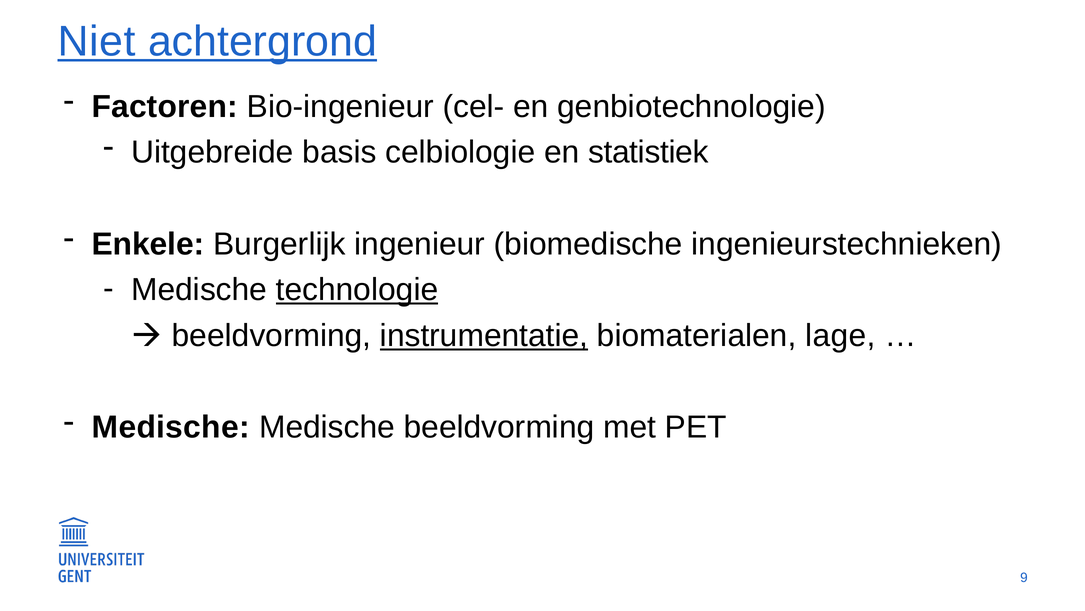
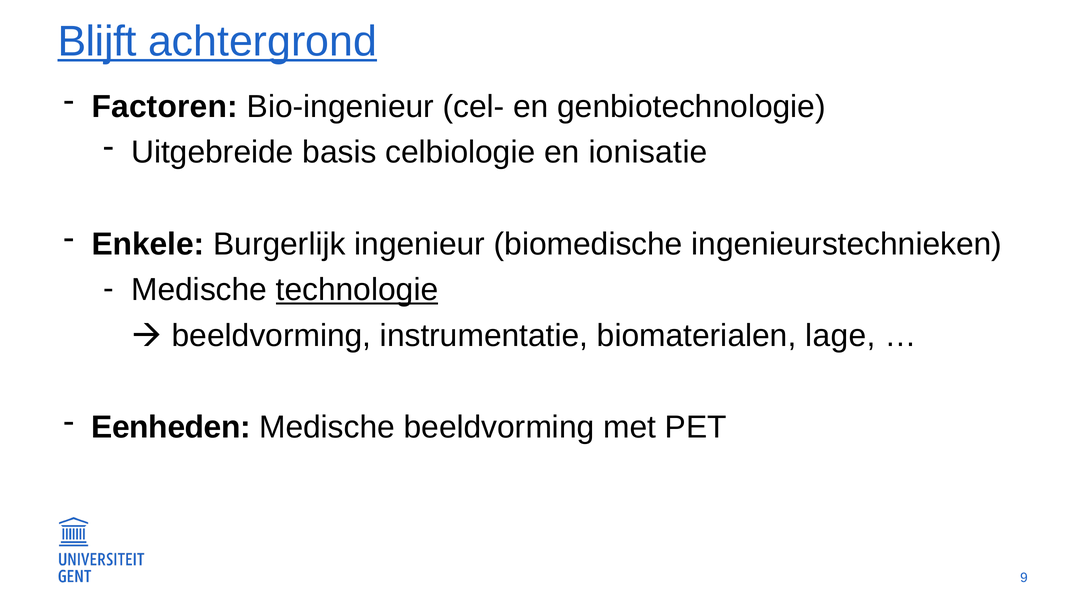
Niet: Niet -> Blijft
statistiek: statistiek -> ionisatie
instrumentatie underline: present -> none
Medische at (171, 427): Medische -> Eenheden
